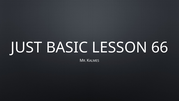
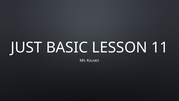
66: 66 -> 11
